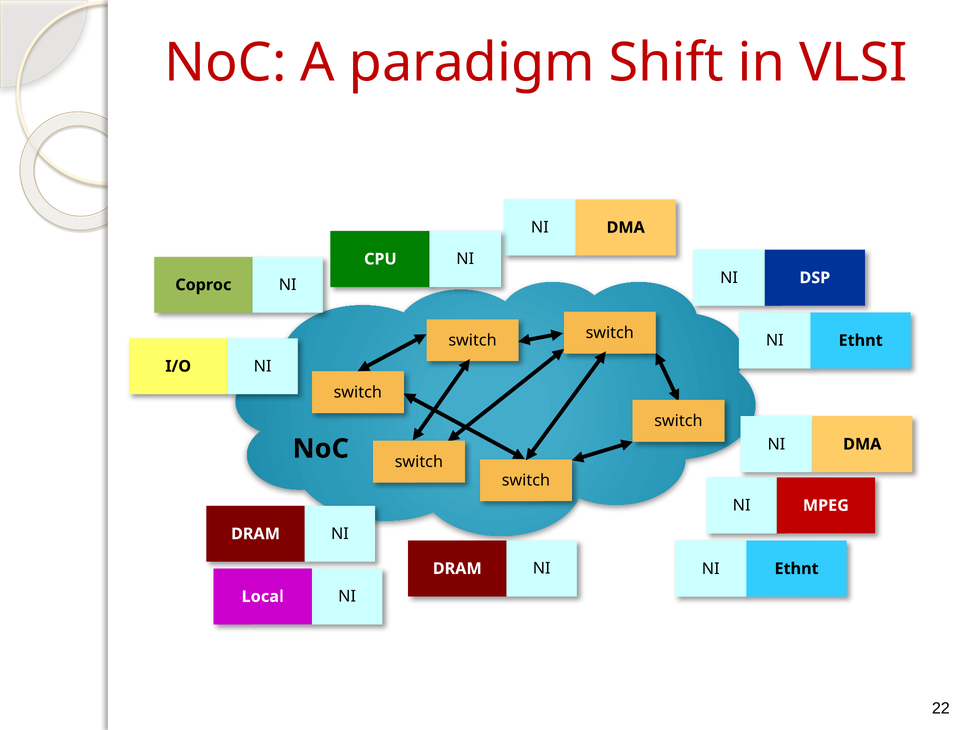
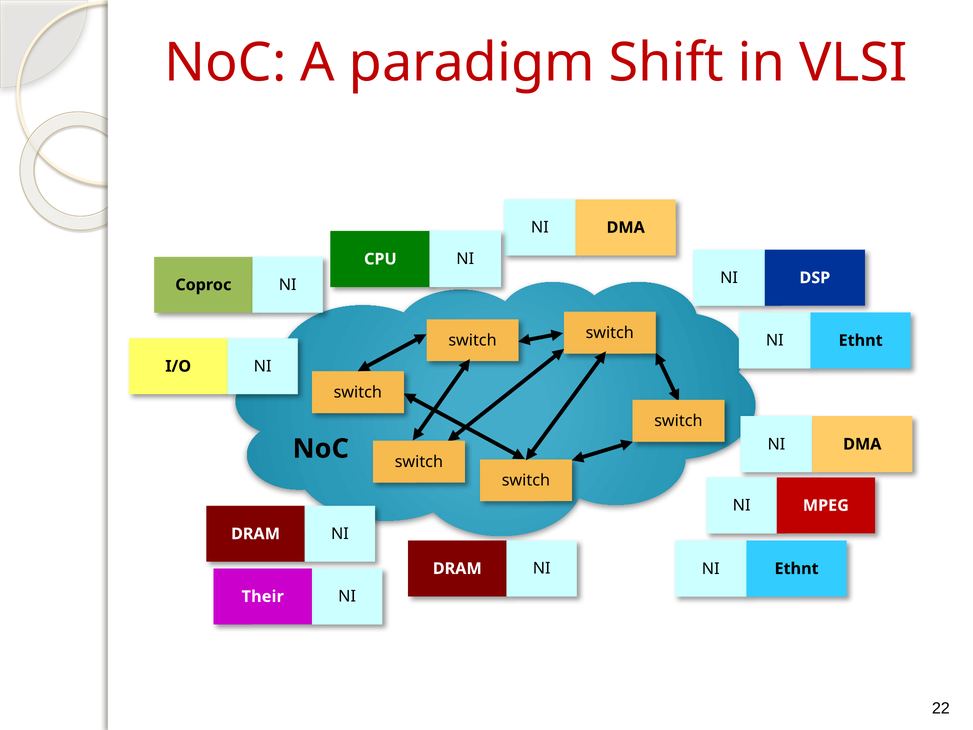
Local: Local -> Their
